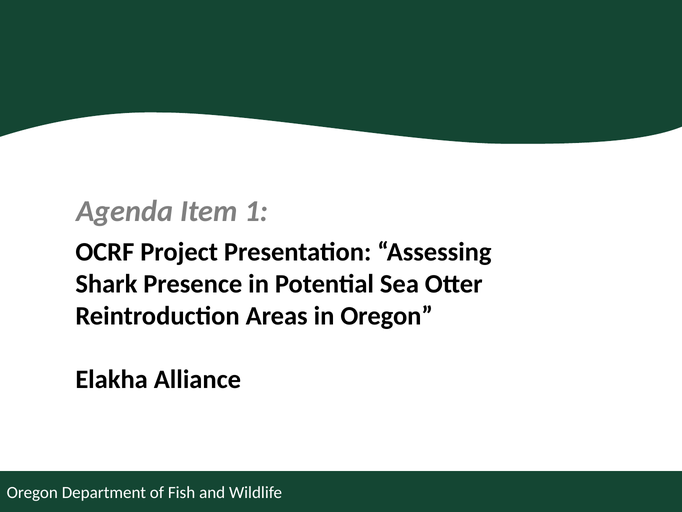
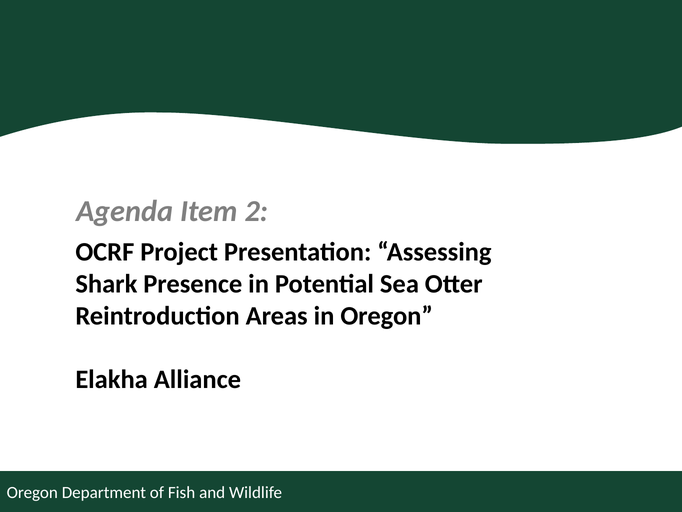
1: 1 -> 2
